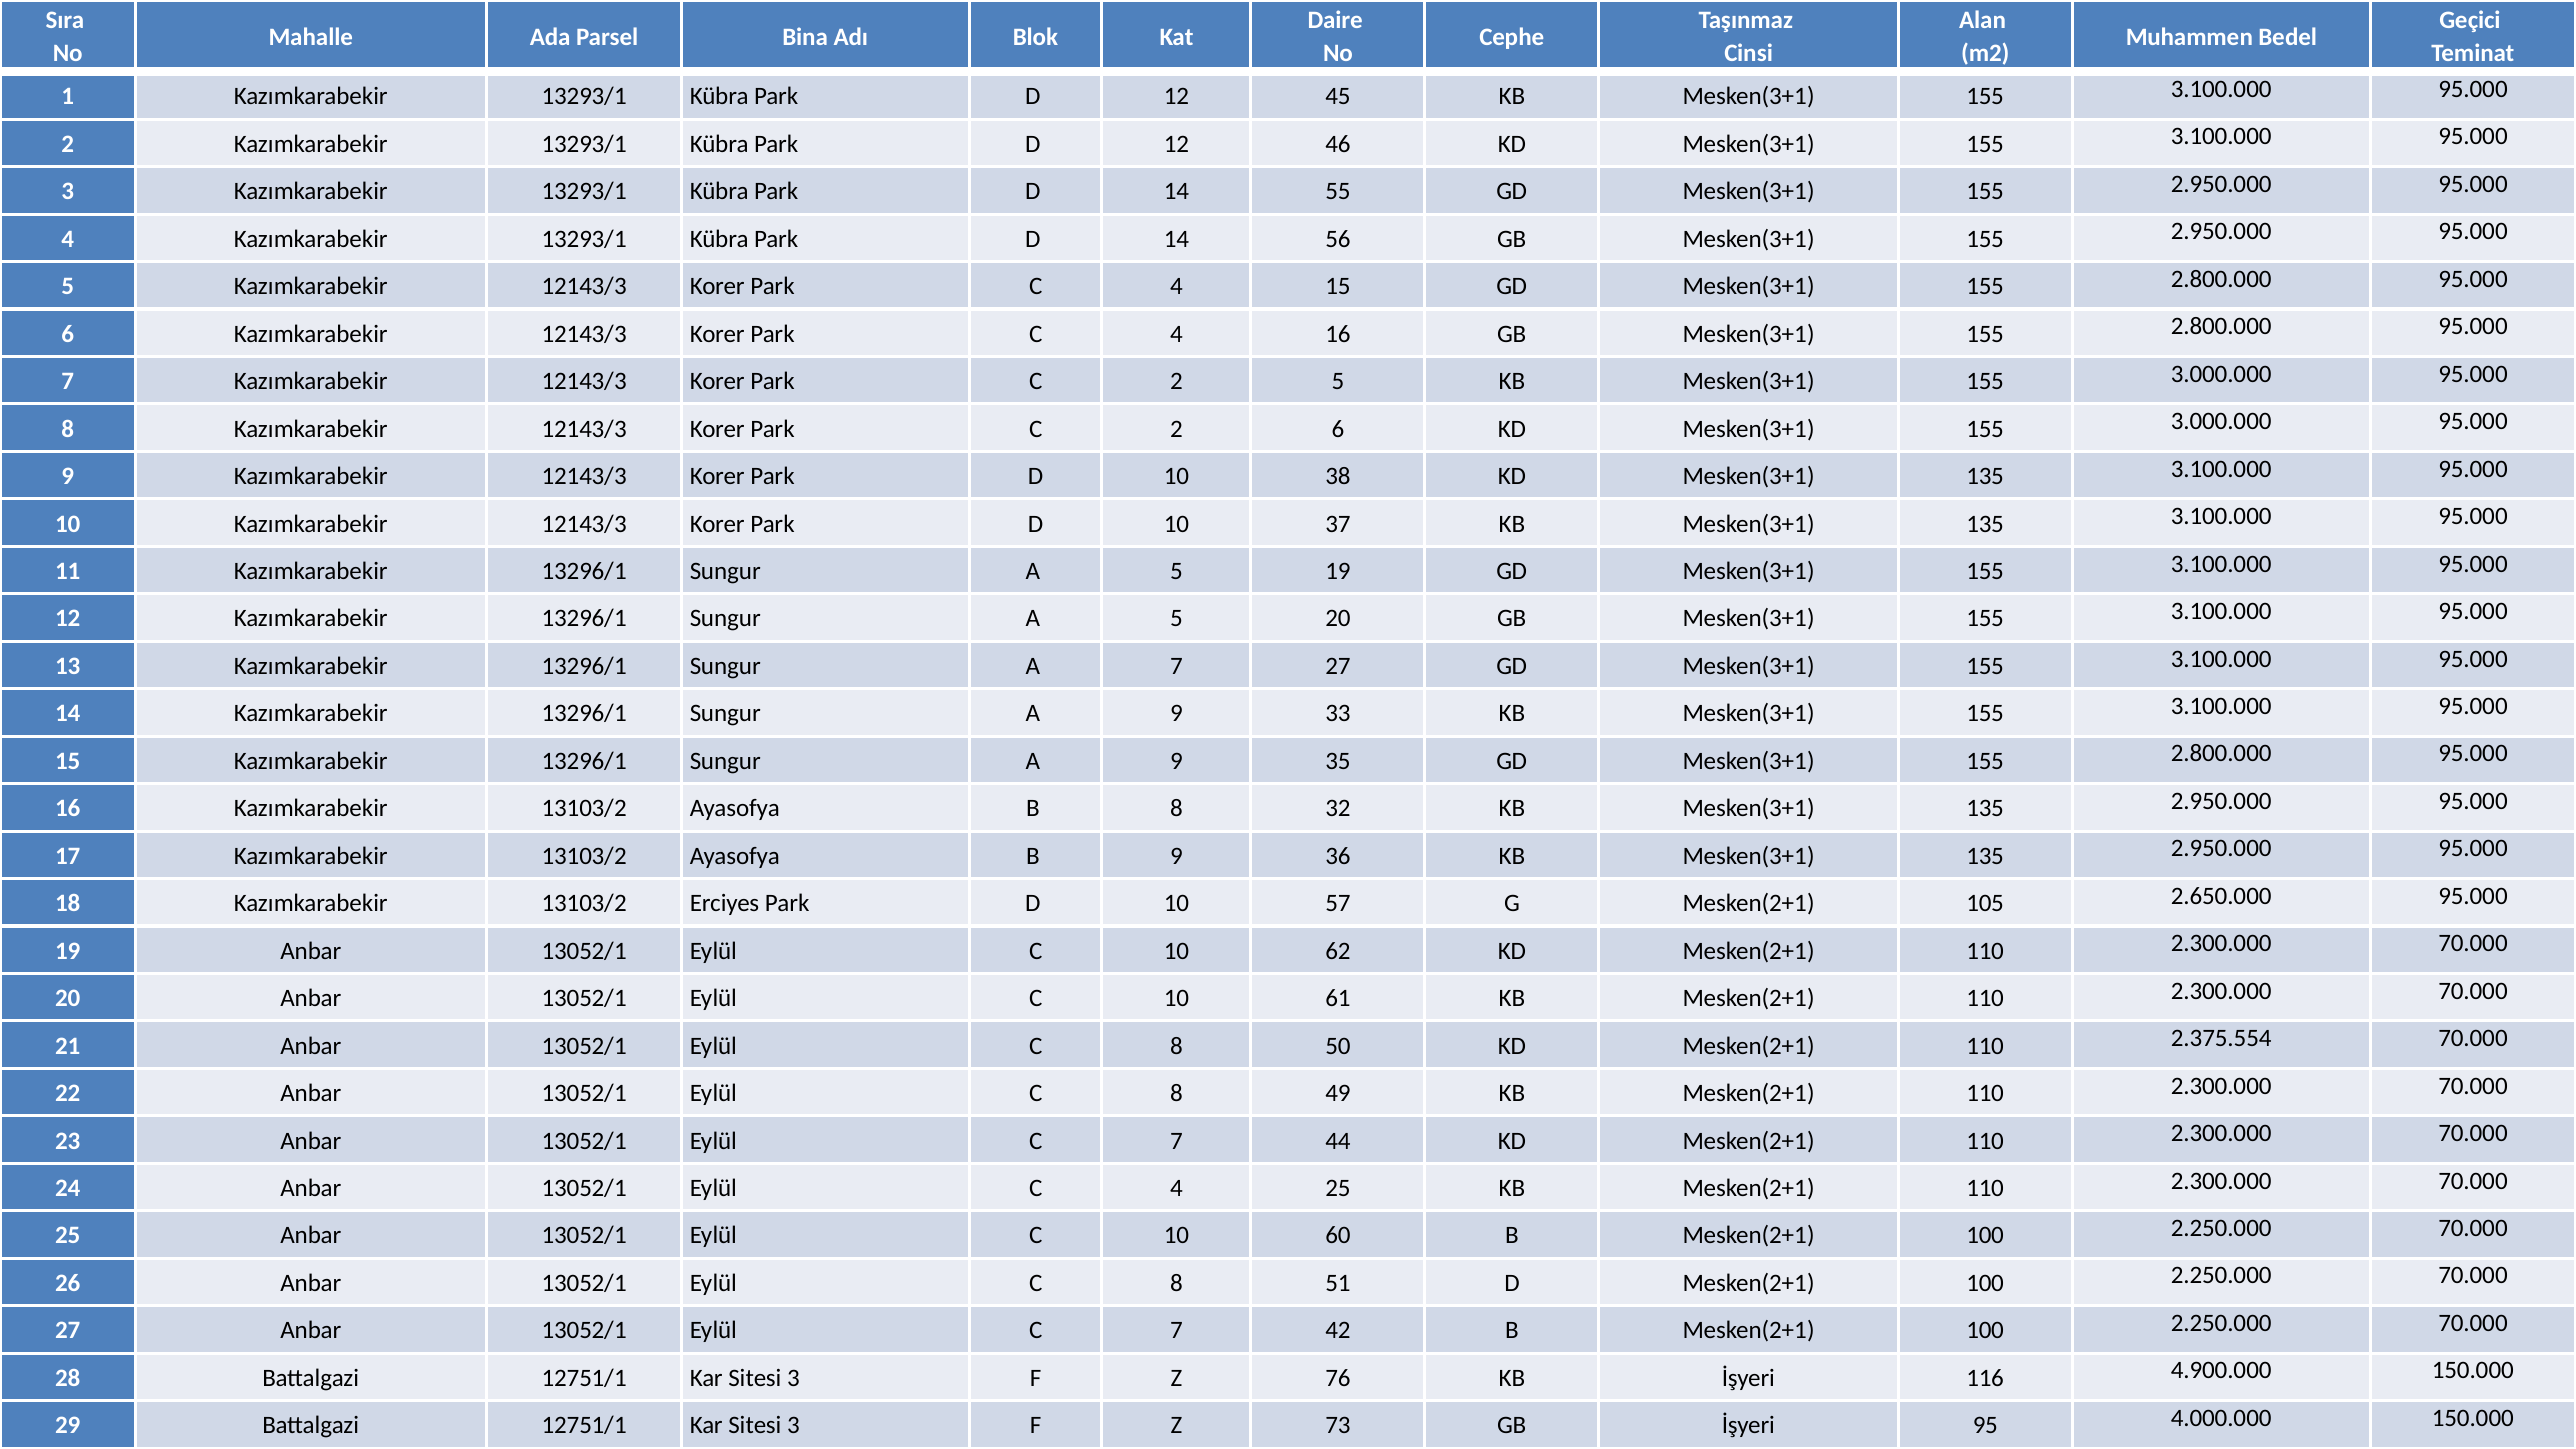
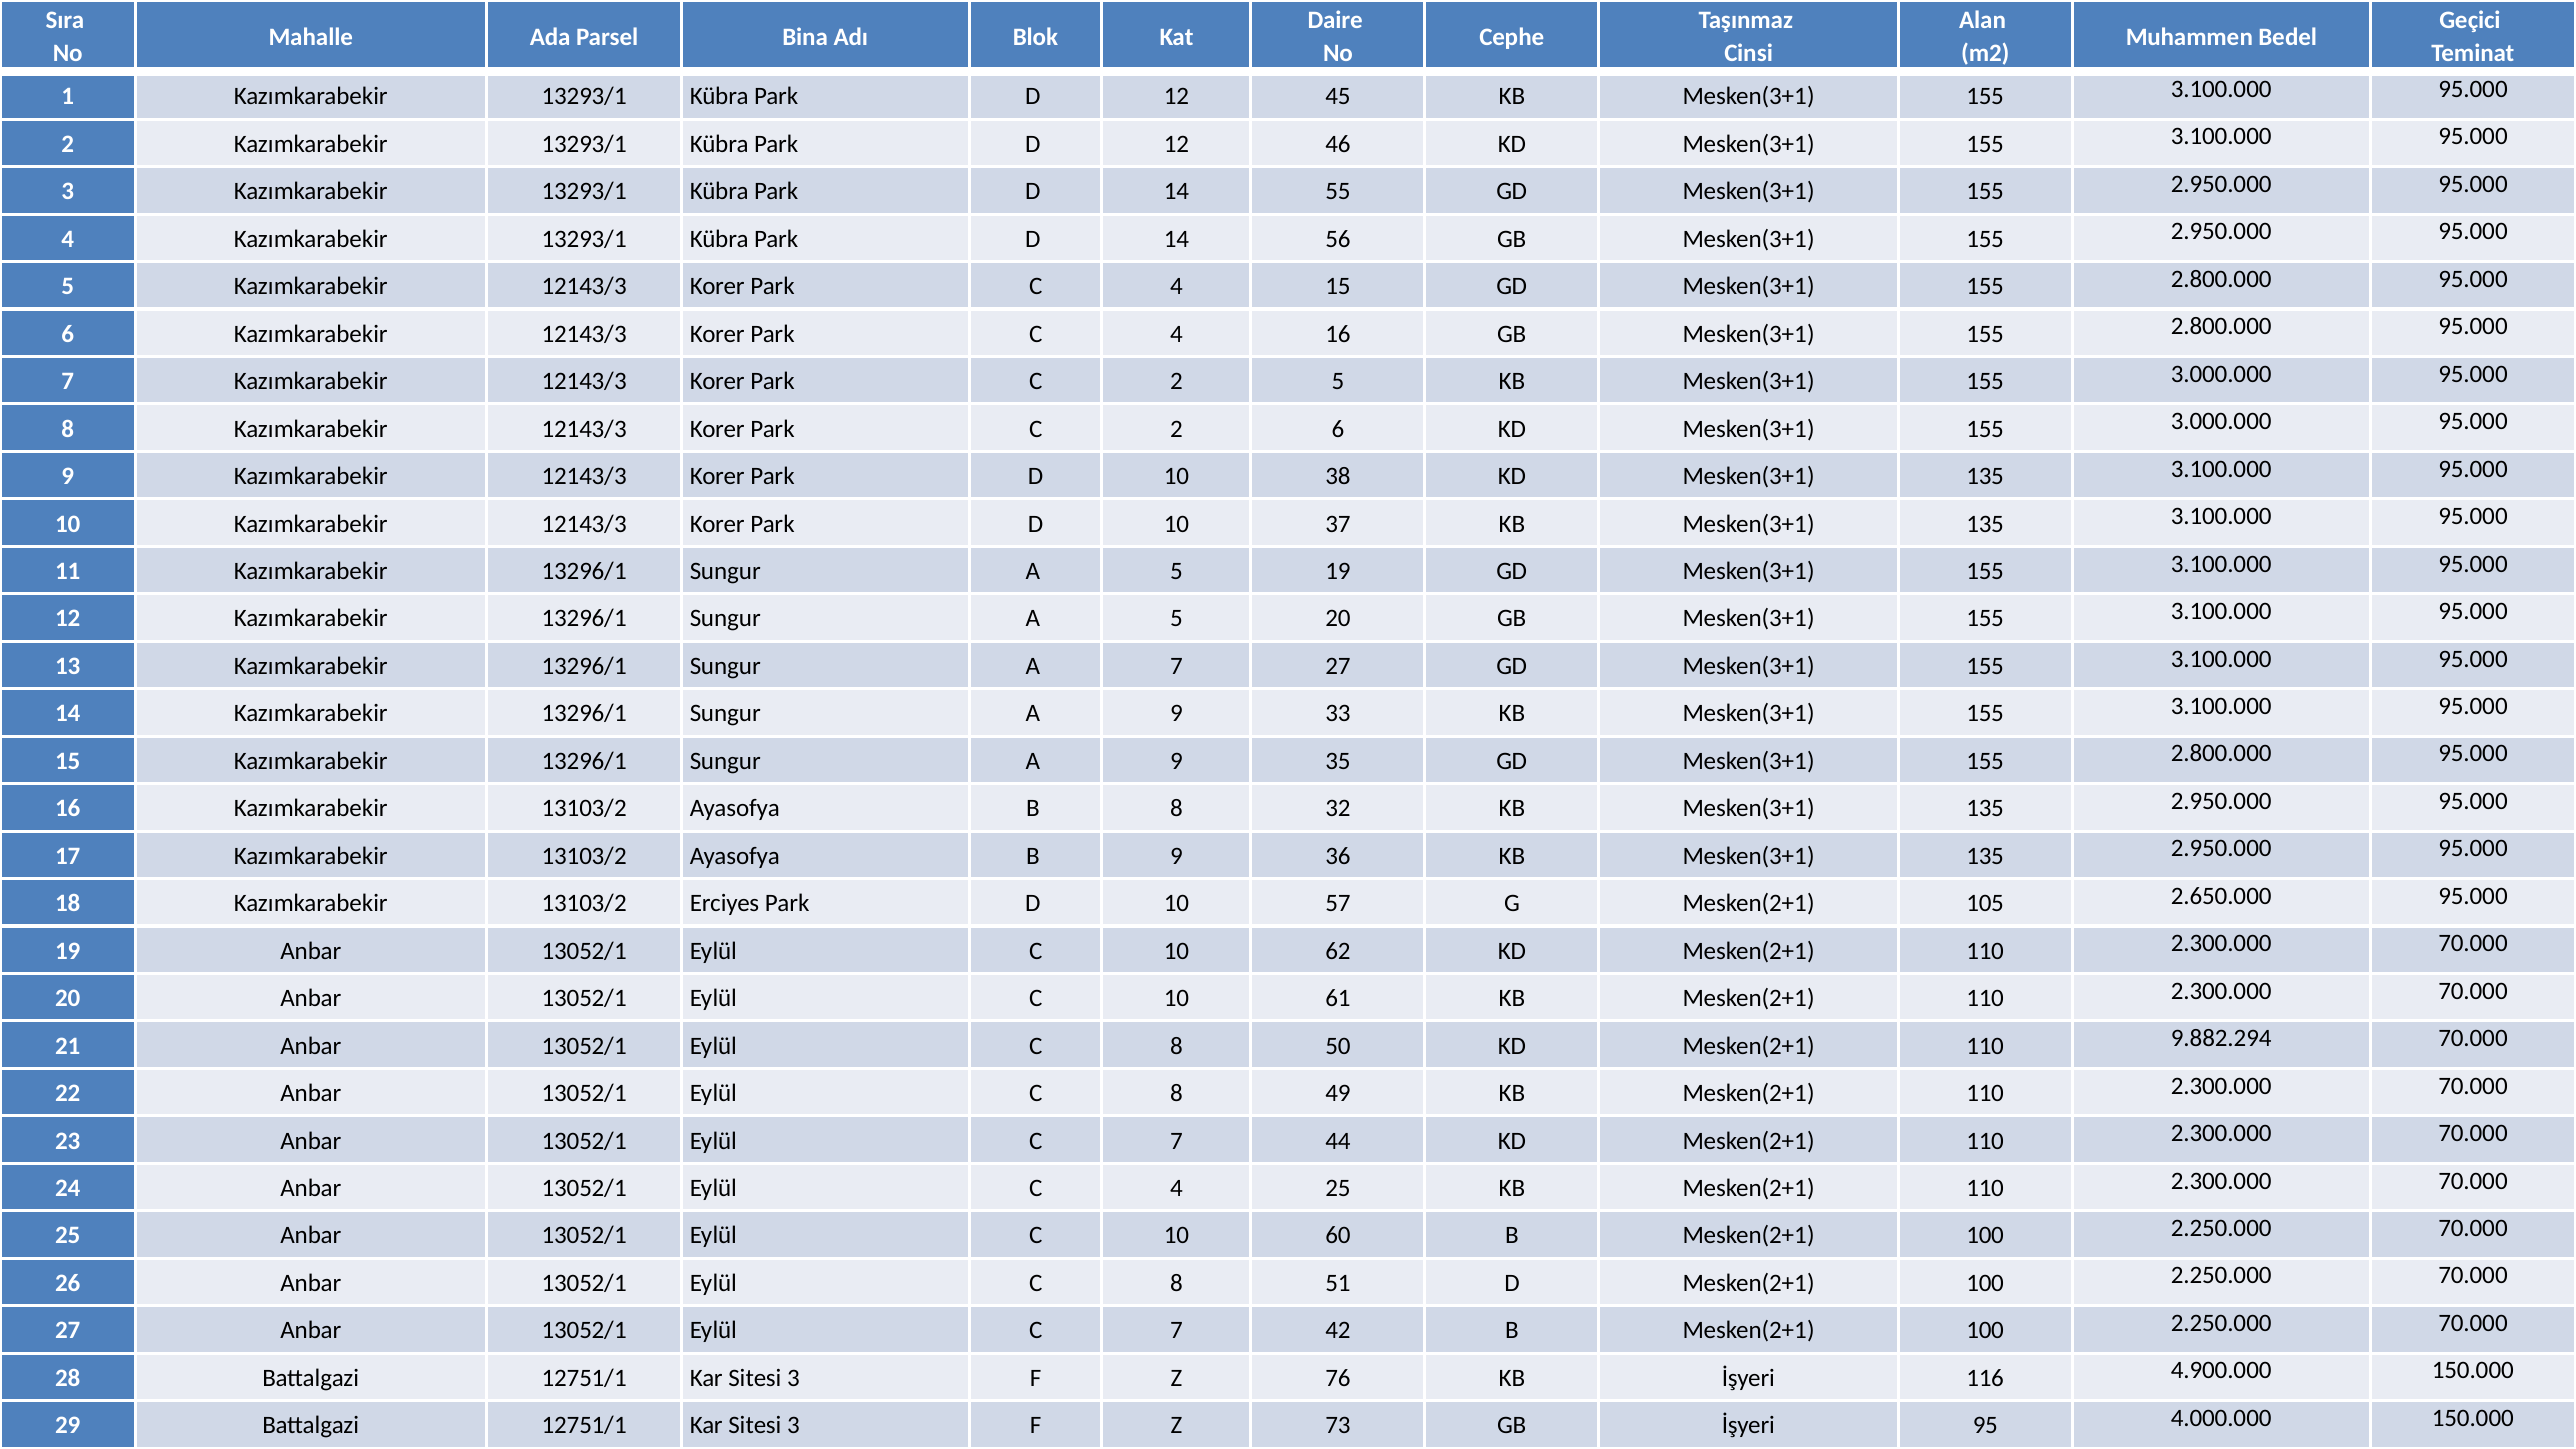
2.375.554: 2.375.554 -> 9.882.294
